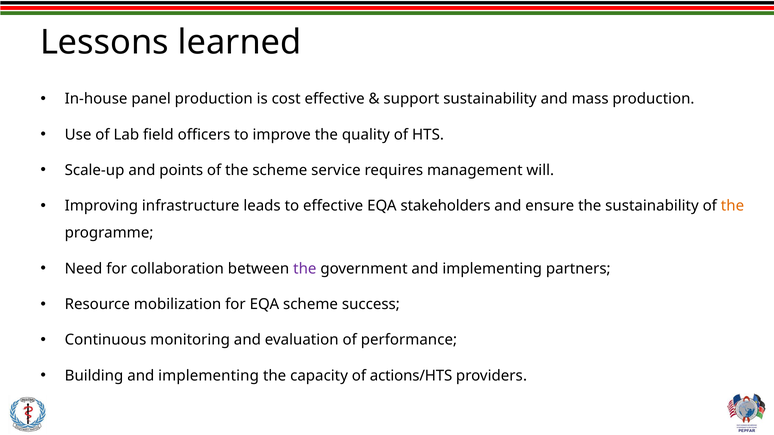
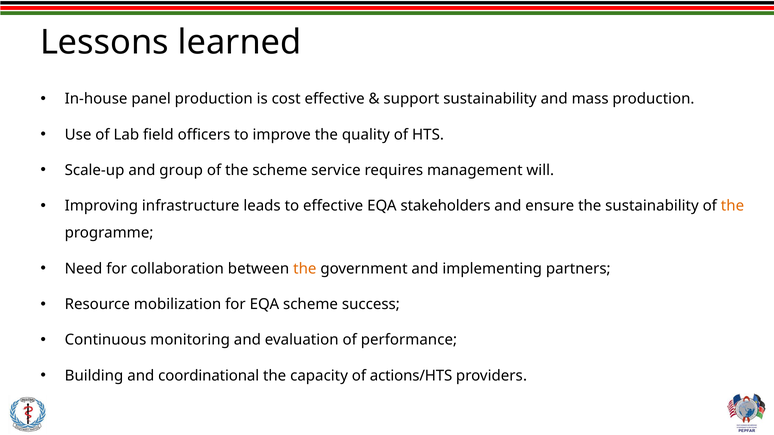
points: points -> group
the at (305, 269) colour: purple -> orange
Building and implementing: implementing -> coordinational
